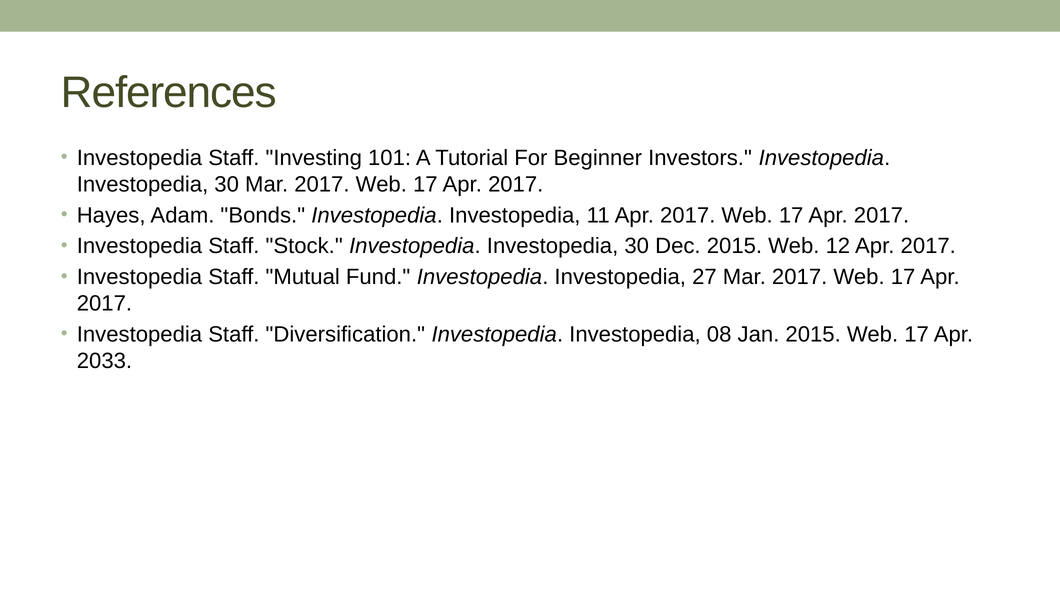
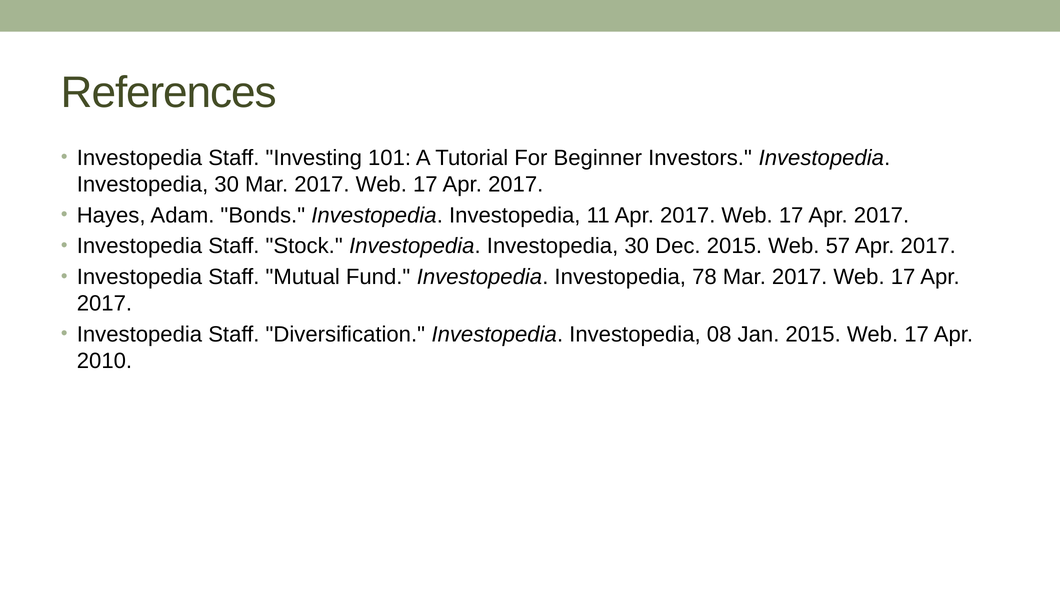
12: 12 -> 57
27: 27 -> 78
2033: 2033 -> 2010
